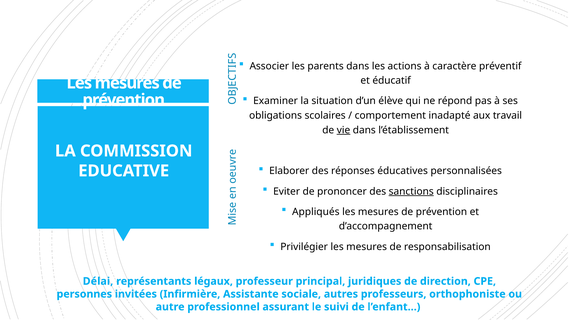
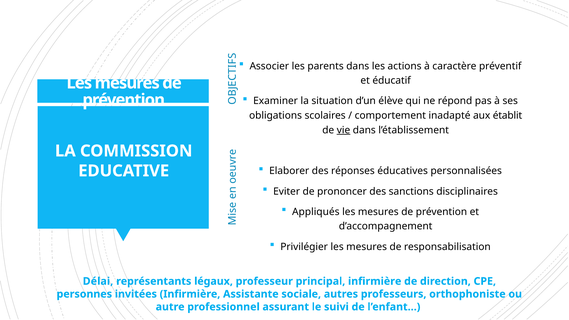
travail: travail -> établit
sanctions underline: present -> none
principal juridiques: juridiques -> infirmière
